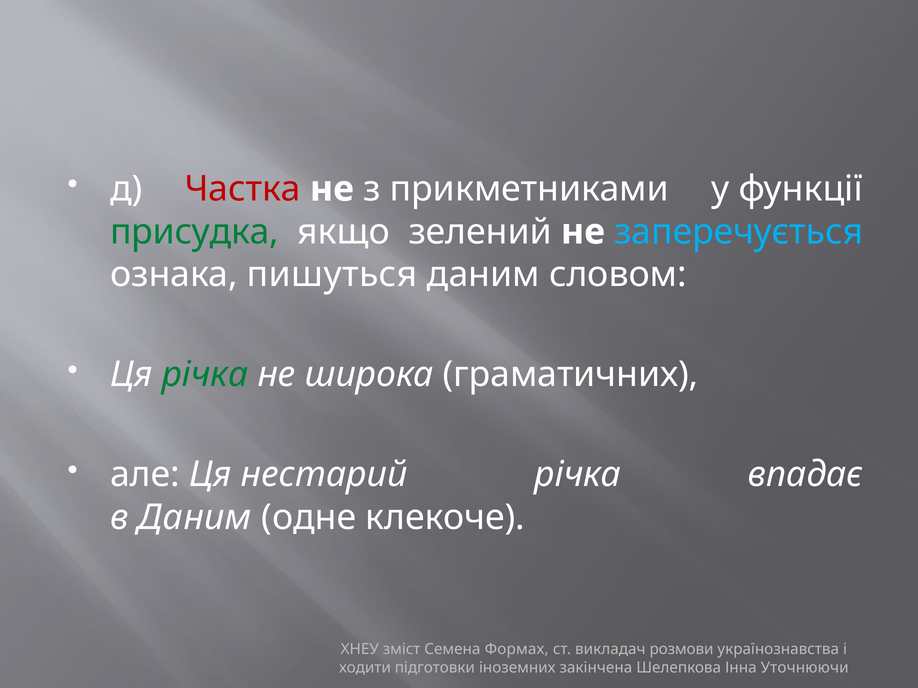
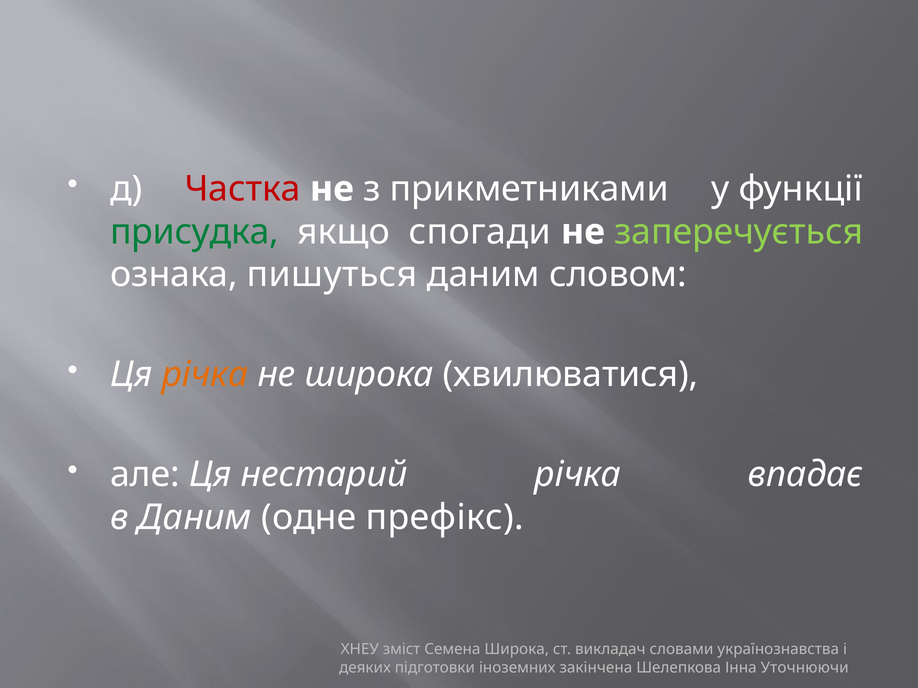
зелений: зелений -> спогади
заперечується colour: light blue -> light green
річка at (205, 375) colour: green -> orange
граматичних: граматичних -> хвилюватися
клекоче: клекоче -> префікс
Семена Формах: Формах -> Широка
розмови: розмови -> словами
ходити: ходити -> деяких
